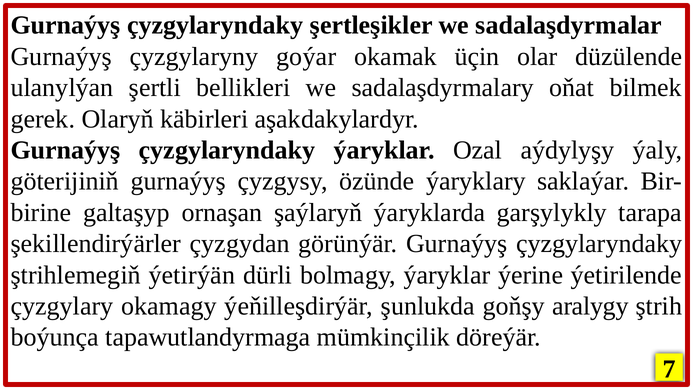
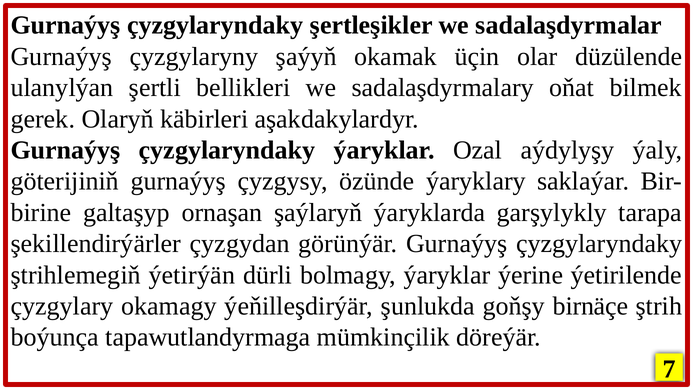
goýar: goýar -> şaýyň
aralygy: aralygy -> birnäçe
